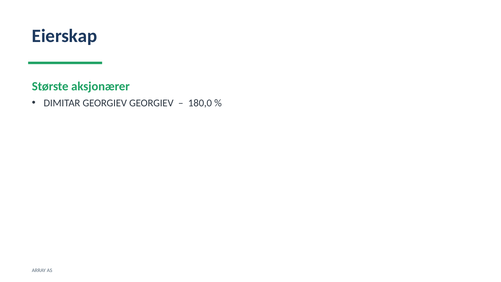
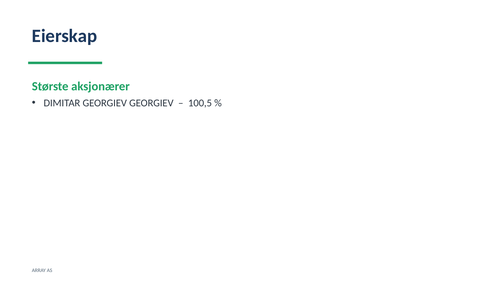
180,0: 180,0 -> 100,5
